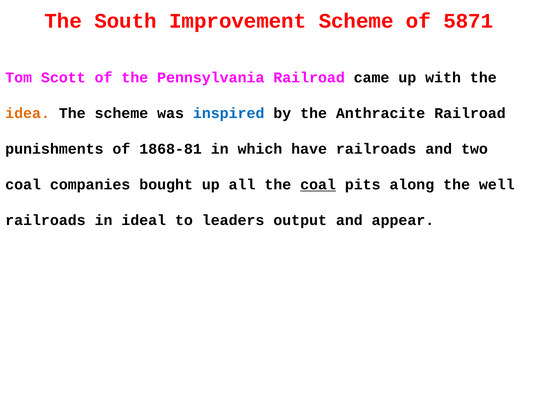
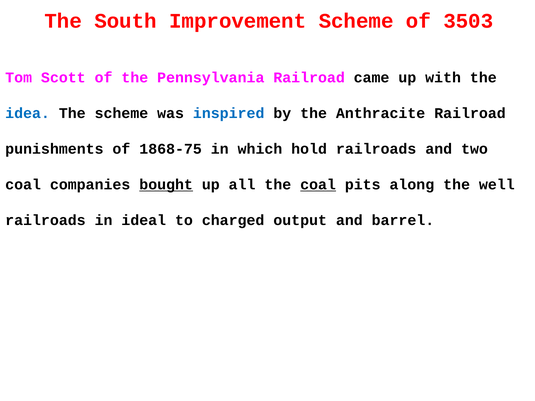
5871: 5871 -> 3503
idea colour: orange -> blue
1868-81: 1868-81 -> 1868-75
have: have -> hold
bought underline: none -> present
leaders: leaders -> charged
appear: appear -> barrel
